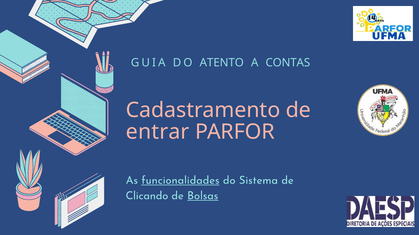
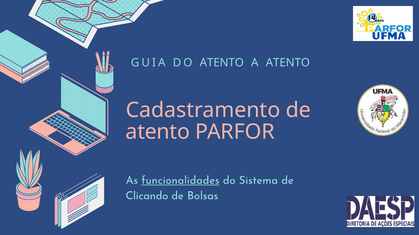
A CONTAS: CONTAS -> ATENTO
entrar at (158, 132): entrar -> atento
Bolsas underline: present -> none
